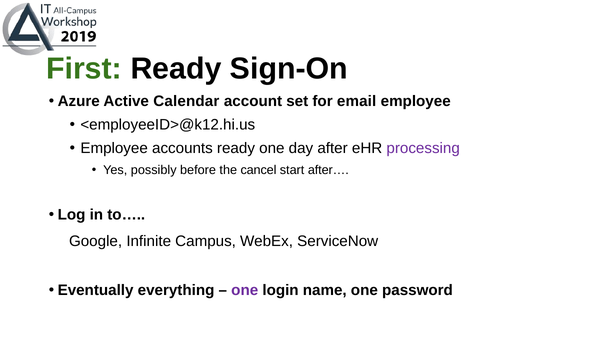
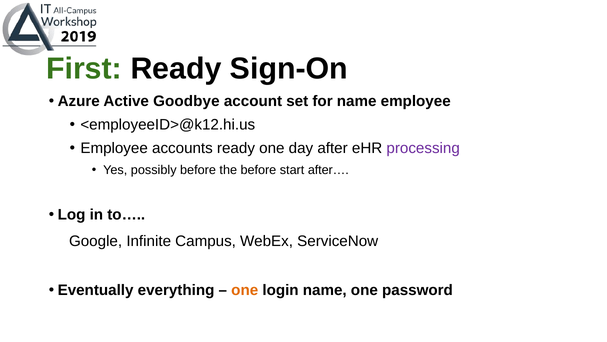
Calendar: Calendar -> Goodbye
for email: email -> name
the cancel: cancel -> before
one at (245, 290) colour: purple -> orange
